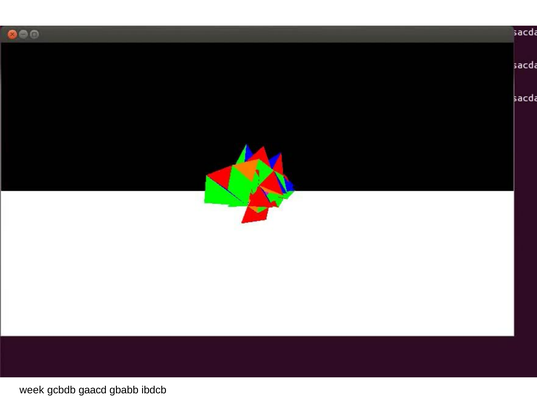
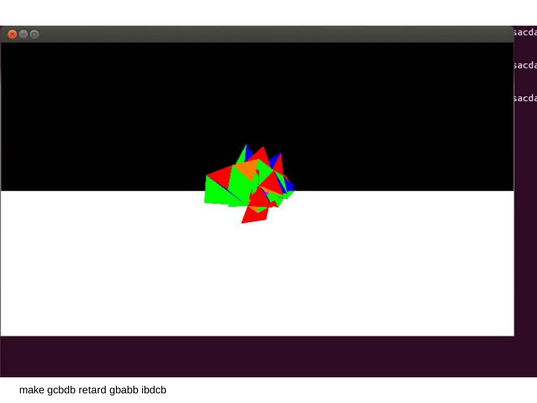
week: week -> make
gaacd: gaacd -> retard
